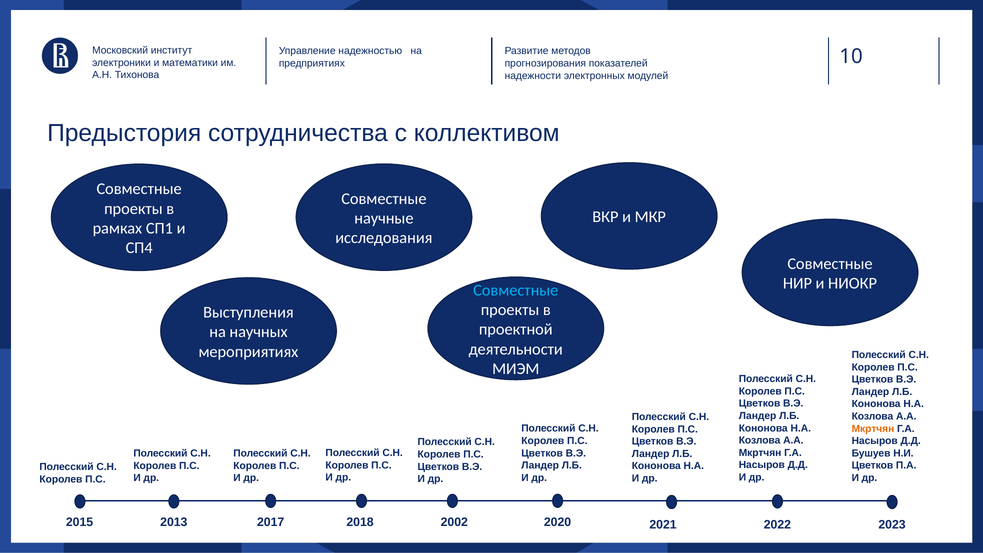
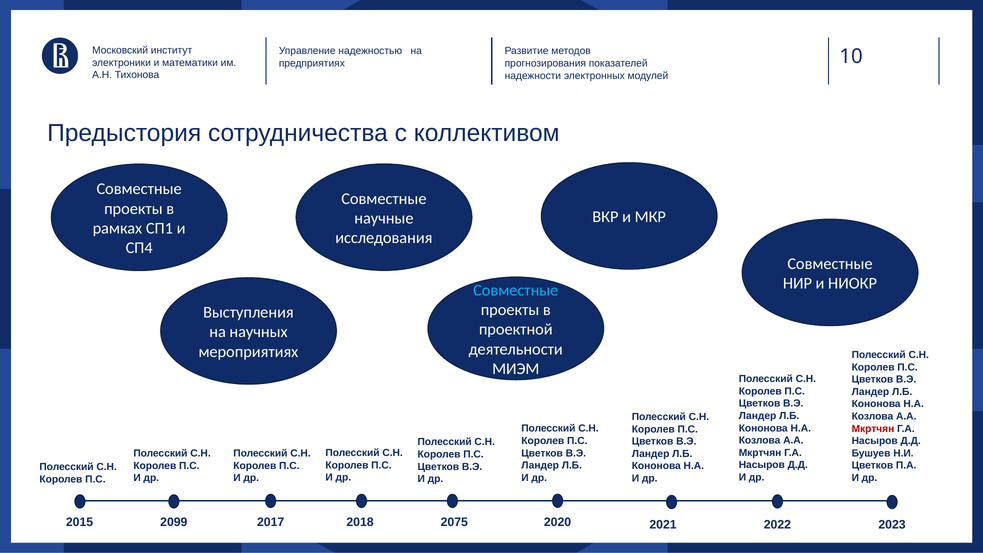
Мкртчян at (873, 429) colour: orange -> red
2013: 2013 -> 2099
2002: 2002 -> 2075
